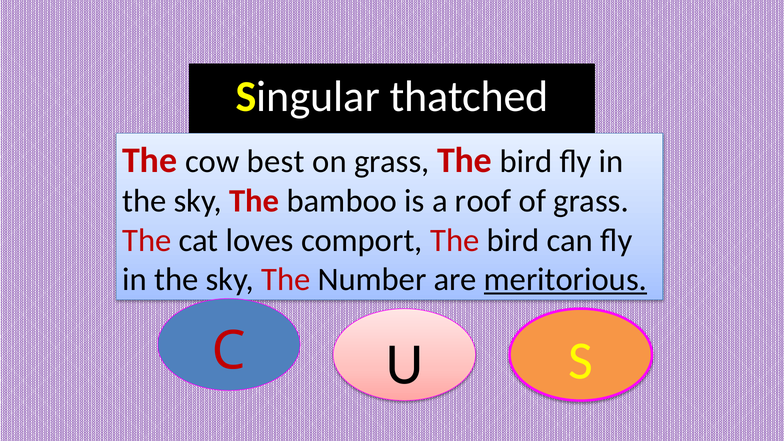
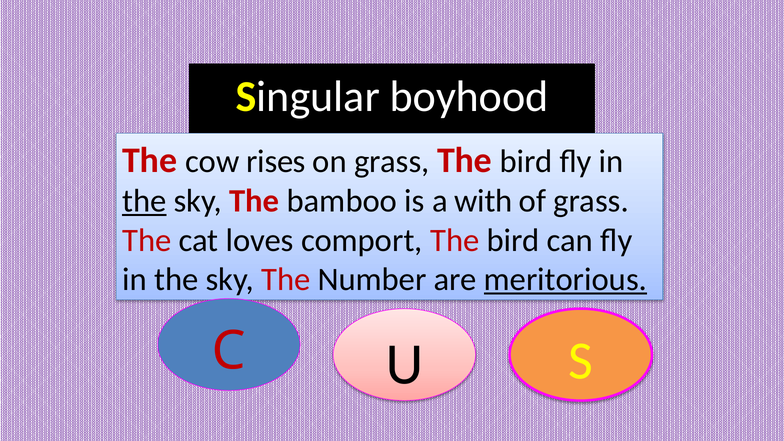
thatched: thatched -> boyhood
best: best -> rises
the at (144, 201) underline: none -> present
roof: roof -> with
